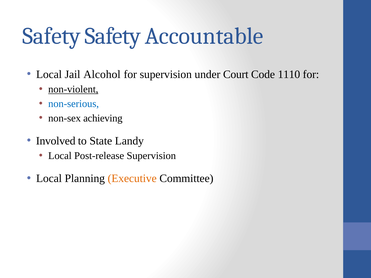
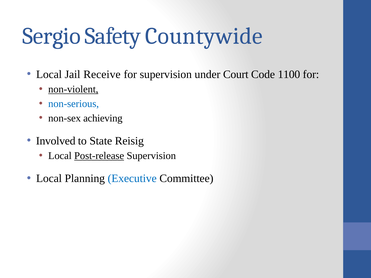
Safety at (51, 36): Safety -> Sergio
Accountable: Accountable -> Countywide
Alcohol: Alcohol -> Receive
1110: 1110 -> 1100
Landy: Landy -> Reisig
Post‐release underline: none -> present
Executive colour: orange -> blue
